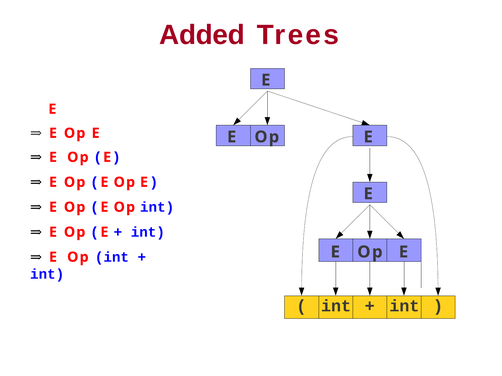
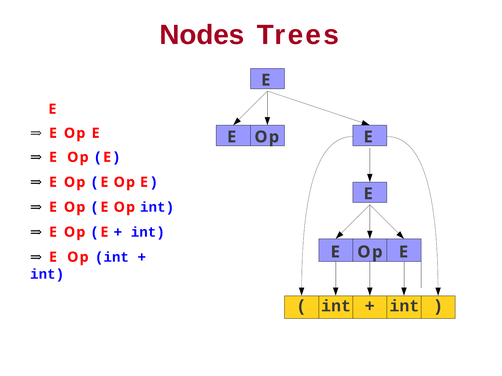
Added: Added -> Nodes
